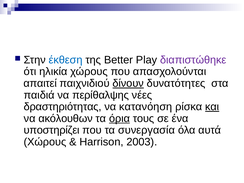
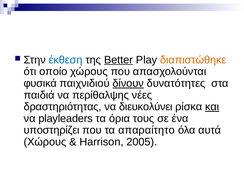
Better underline: none -> present
διαπιστώθηκε colour: purple -> orange
ηλικία: ηλικία -> οποίο
απαιτεί: απαιτεί -> φυσικά
κατανόηση: κατανόηση -> διευκολύνει
ακόλουθων: ακόλουθων -> playleaders
όρια underline: present -> none
συνεργασία: συνεργασία -> απαραίτητο
2003: 2003 -> 2005
